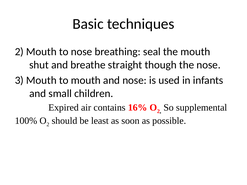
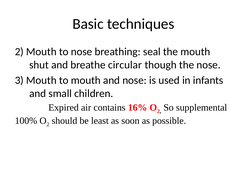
straight: straight -> circular
